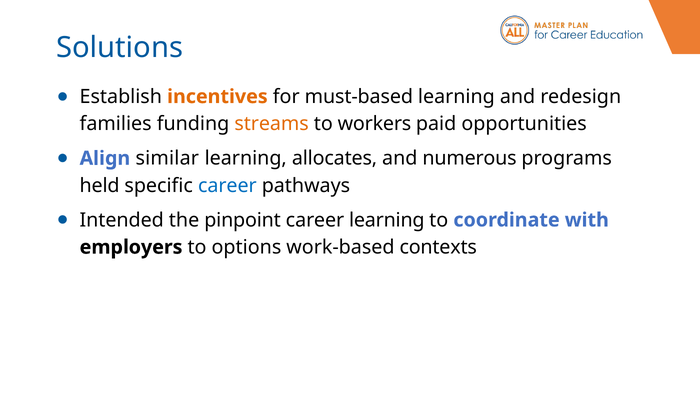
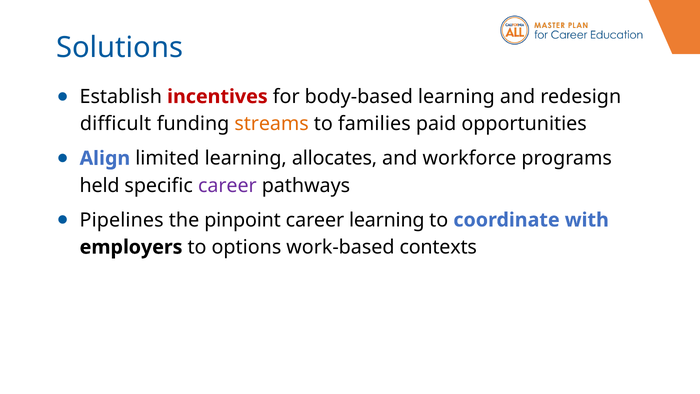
incentives colour: orange -> red
must-based: must-based -> body-based
families: families -> difficult
workers: workers -> families
similar: similar -> limited
numerous: numerous -> workforce
career at (227, 185) colour: blue -> purple
Intended: Intended -> Pipelines
